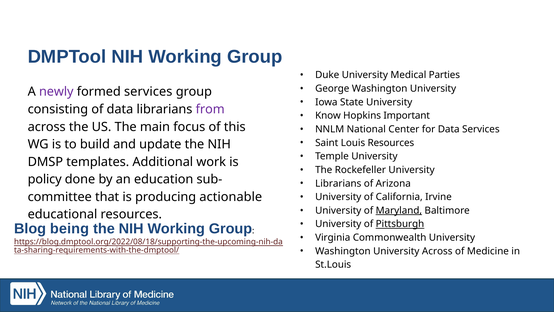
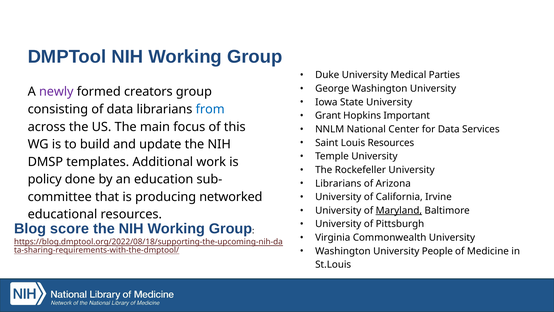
formed services: services -> creators
from colour: purple -> blue
Know: Know -> Grant
actionable: actionable -> networked
Pittsburgh underline: present -> none
being: being -> score
University Across: Across -> People
